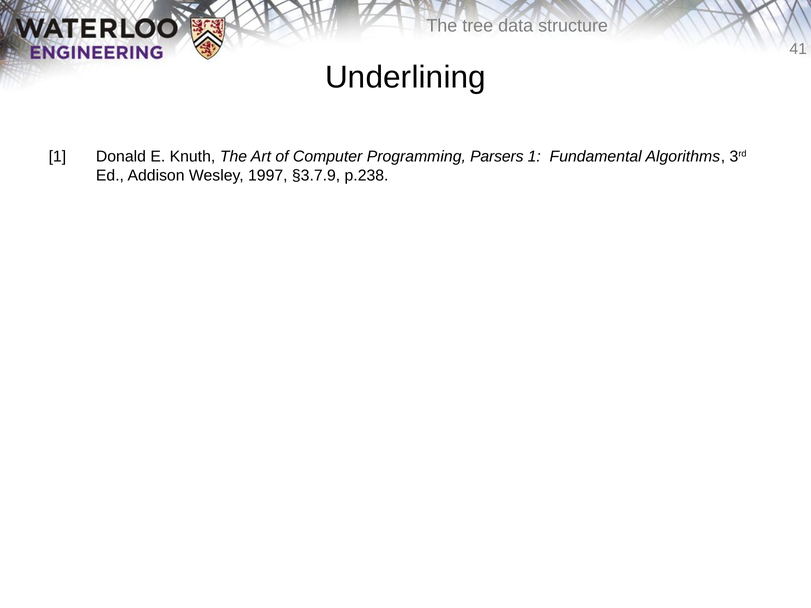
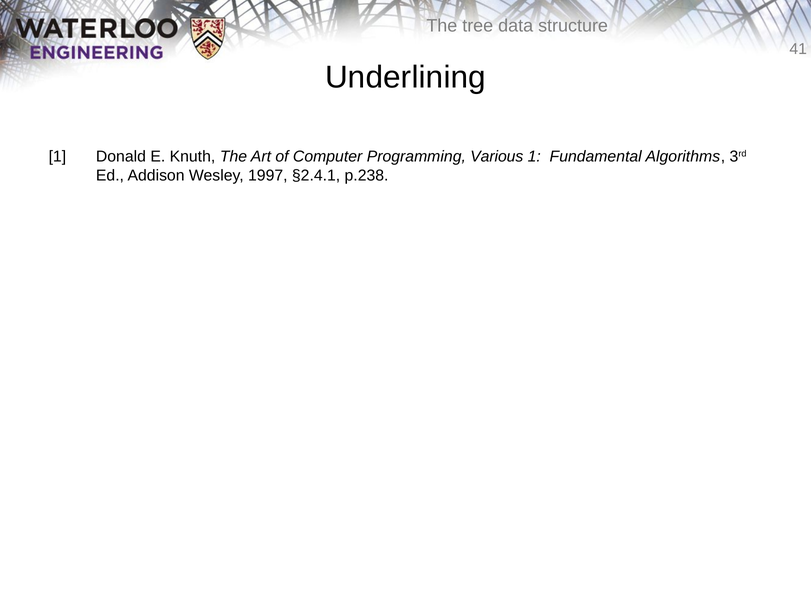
Parsers: Parsers -> Various
§3.7.9: §3.7.9 -> §2.4.1
